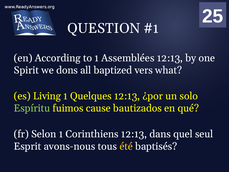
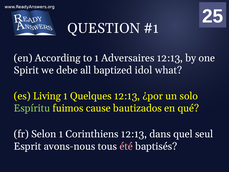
Assemblées: Assemblées -> Adversaires
dons: dons -> debe
vers: vers -> idol
été colour: yellow -> pink
